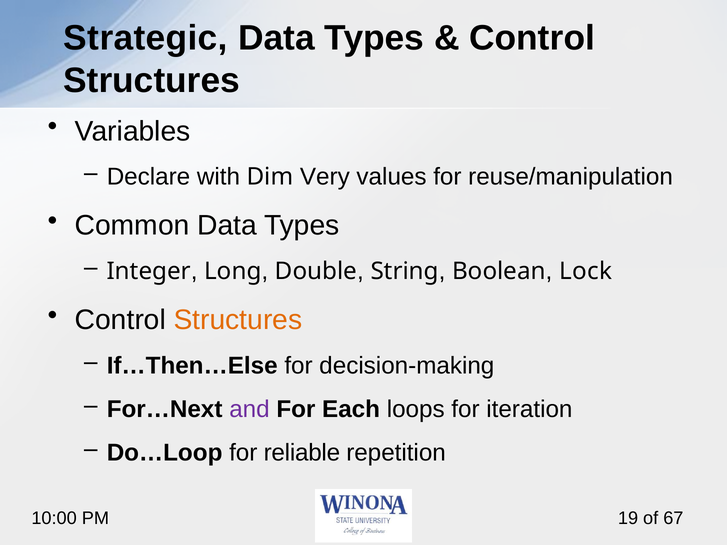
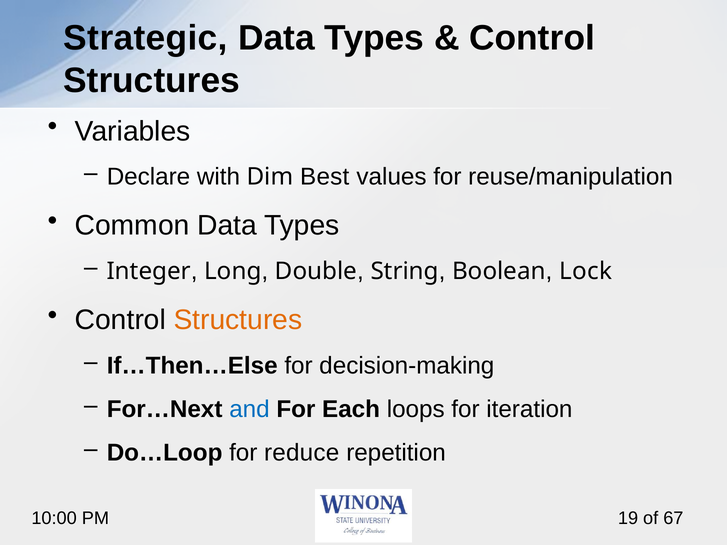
Very: Very -> Best
and colour: purple -> blue
reliable: reliable -> reduce
